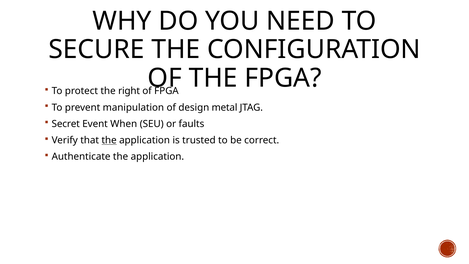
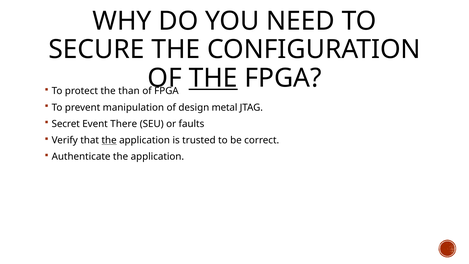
THE at (213, 78) underline: none -> present
right: right -> than
When: When -> There
